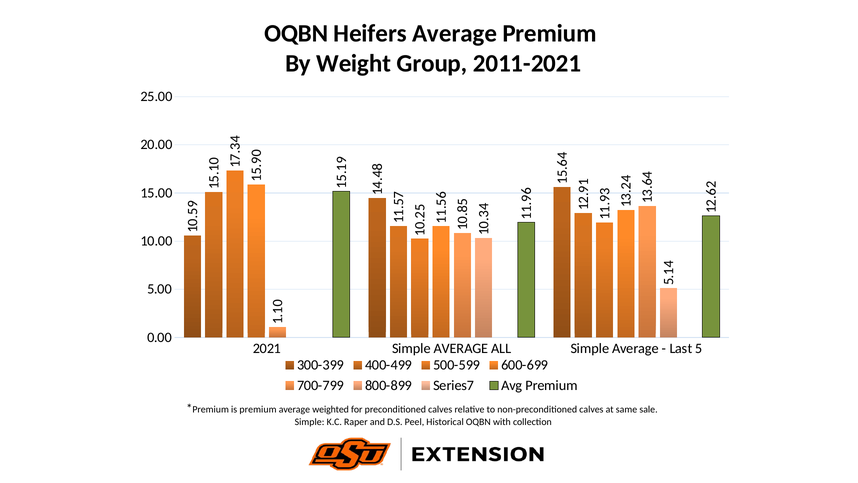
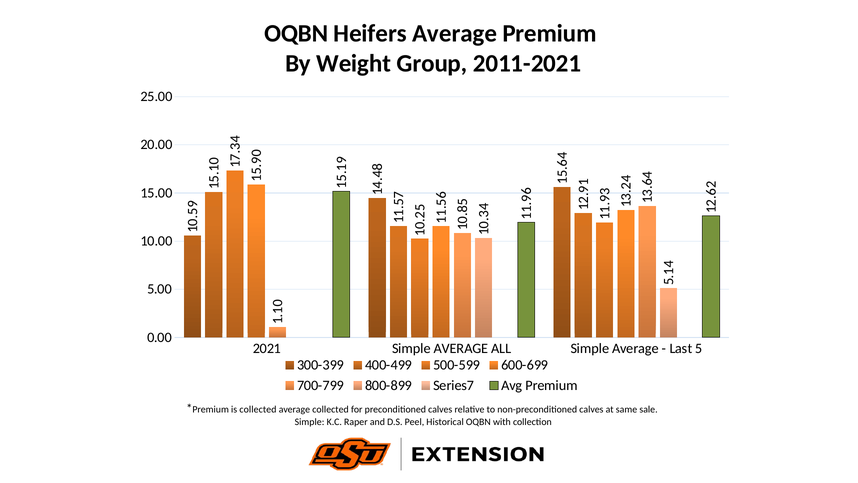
is premium: premium -> collected
average weighted: weighted -> collected
